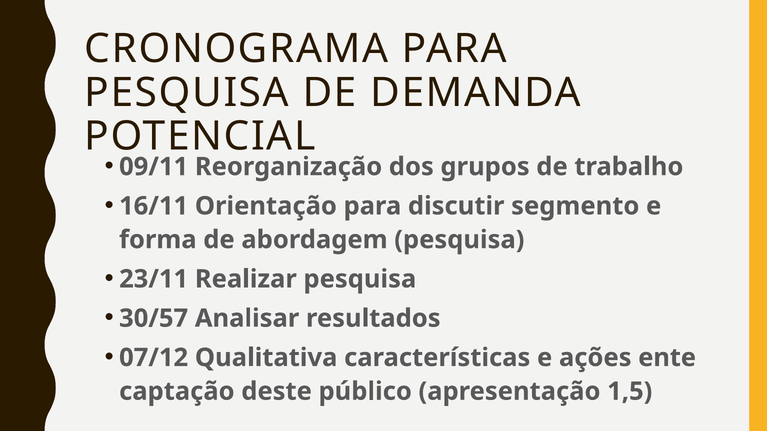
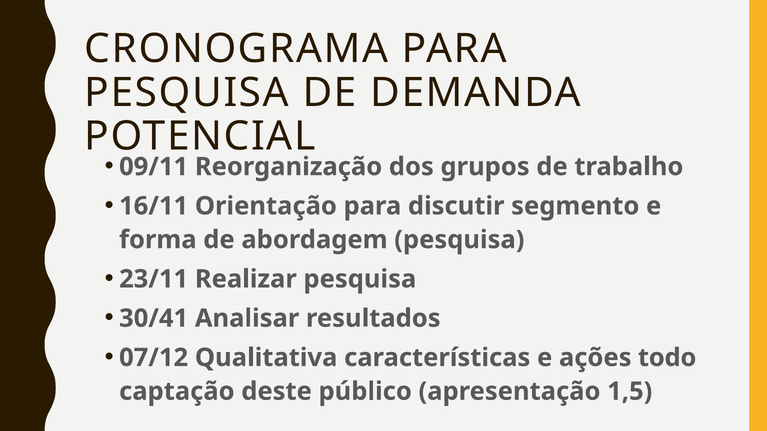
30/57: 30/57 -> 30/41
ente: ente -> todo
